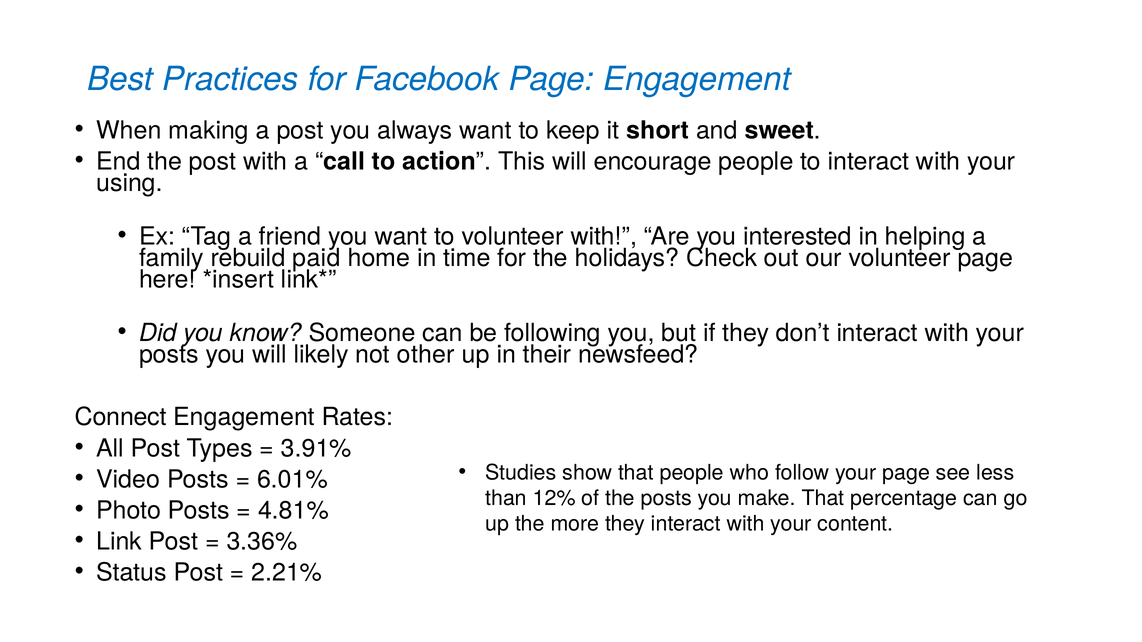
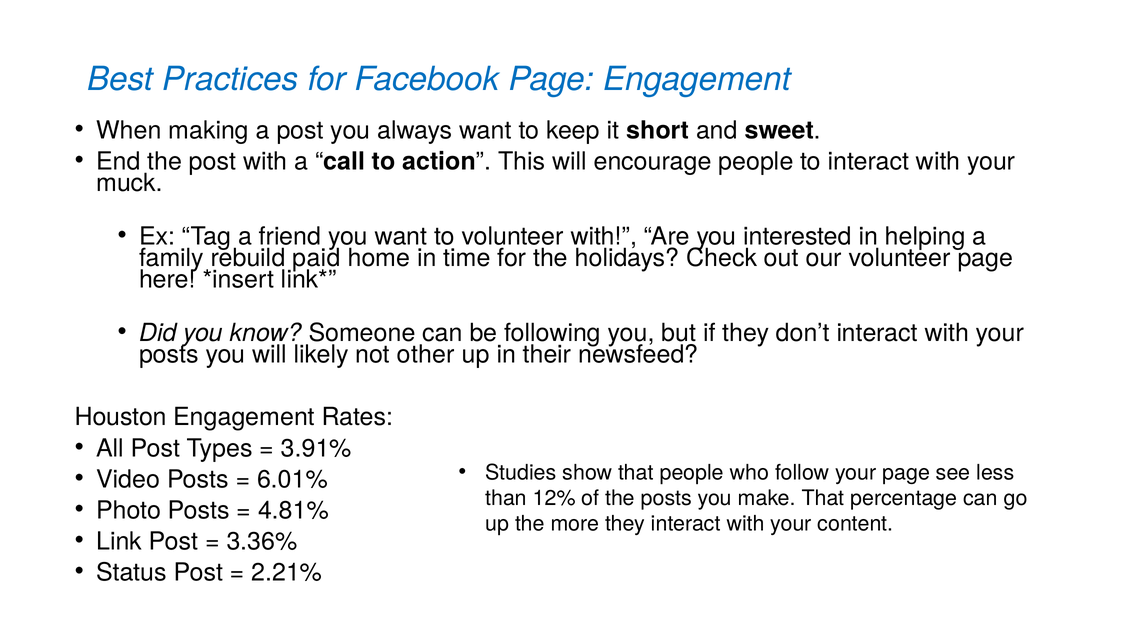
using: using -> muck
Connect: Connect -> Houston
